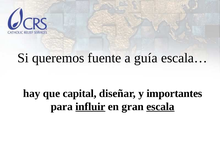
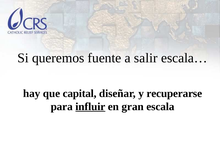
guía: guía -> salir
importantes: importantes -> recuperarse
escala underline: present -> none
